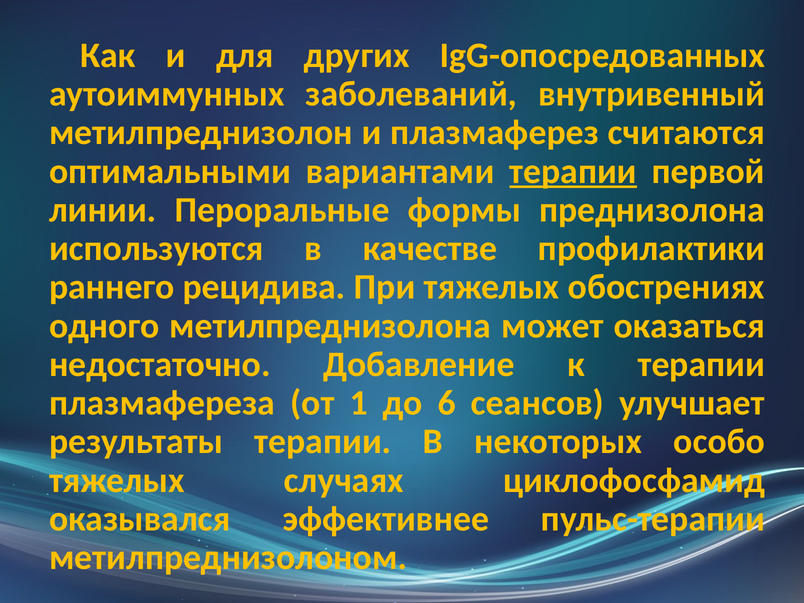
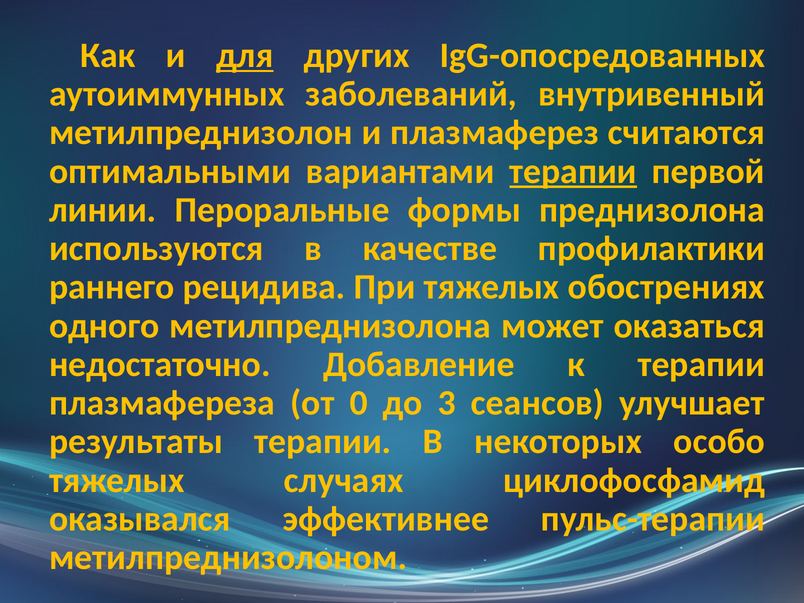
для underline: none -> present
1: 1 -> 0
6: 6 -> 3
